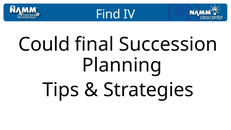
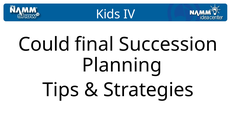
Find: Find -> Kids
